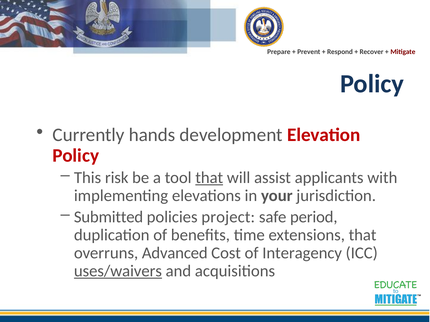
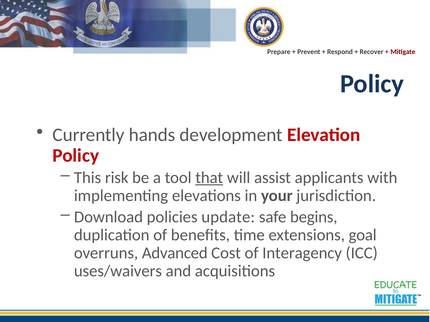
Submitted: Submitted -> Download
project: project -> update
period: period -> begins
extensions that: that -> goal
uses/waivers underline: present -> none
